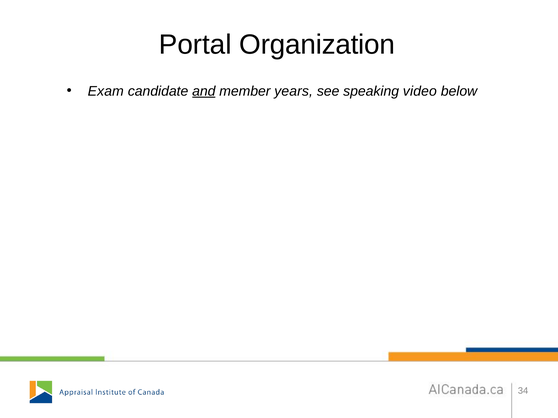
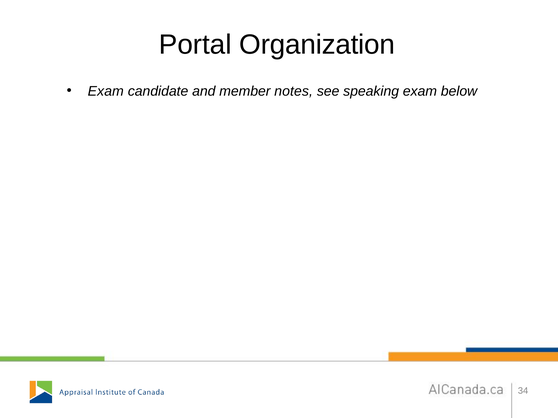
and underline: present -> none
years: years -> notes
speaking video: video -> exam
